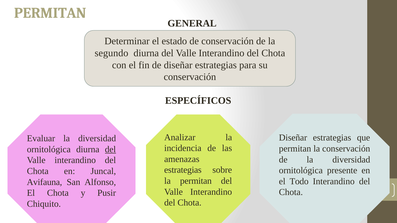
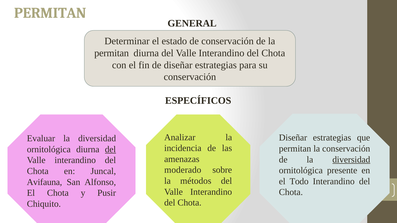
segundo at (111, 53): segundo -> permitan
diversidad at (351, 160) underline: none -> present
estrategias at (183, 170): estrategias -> moderado
la permitan: permitan -> métodos
